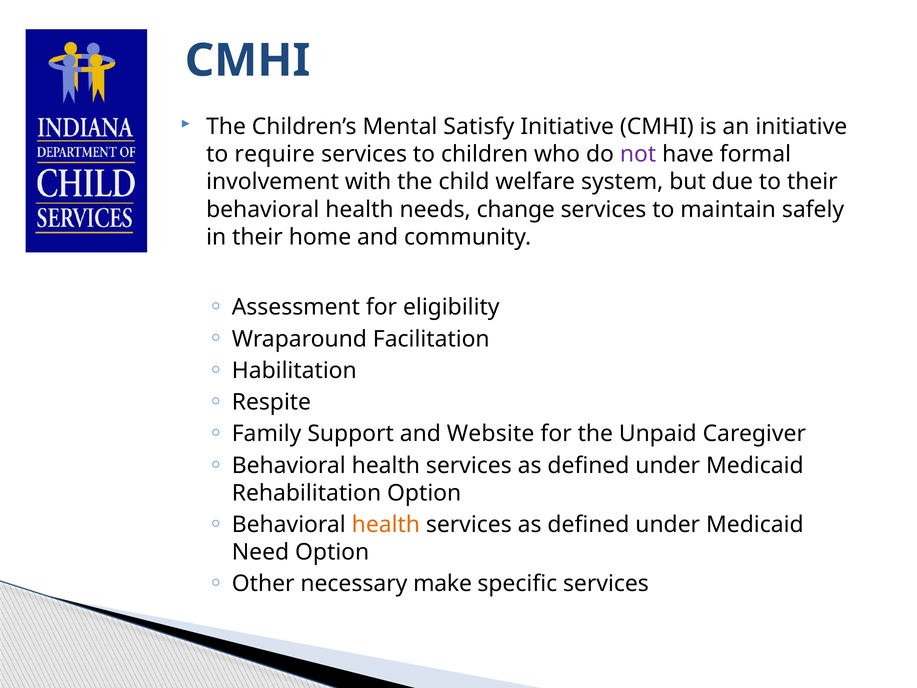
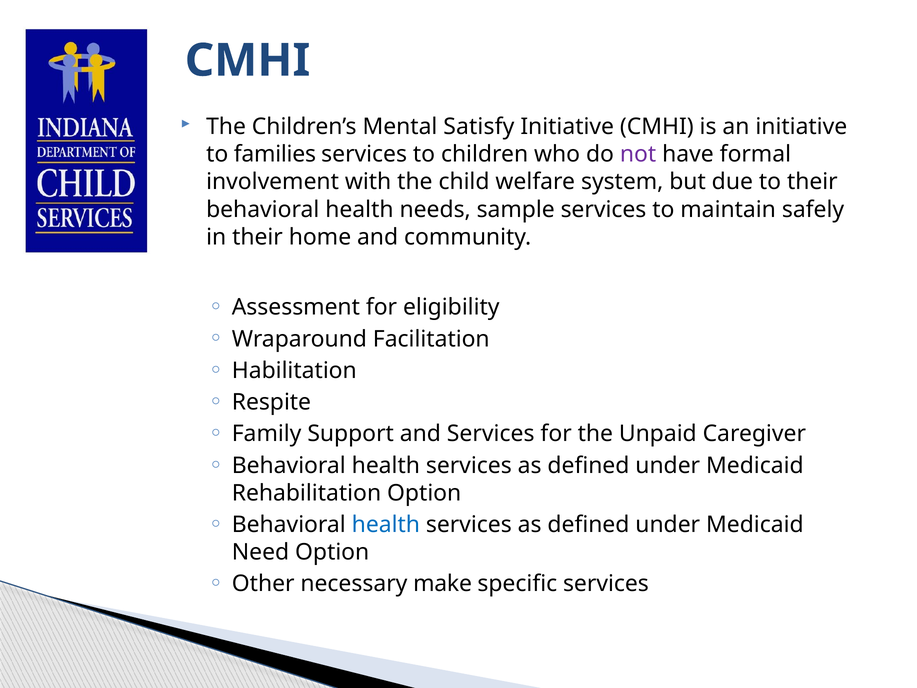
require: require -> families
change: change -> sample
and Website: Website -> Services
health at (386, 524) colour: orange -> blue
